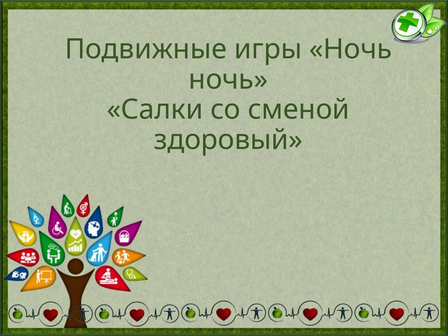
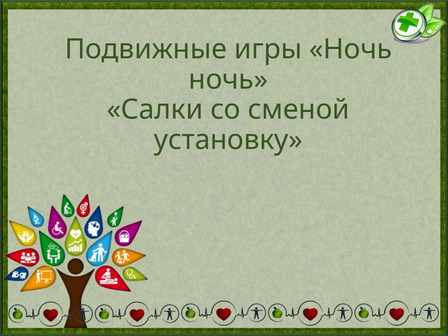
здоровый: здоровый -> установку
